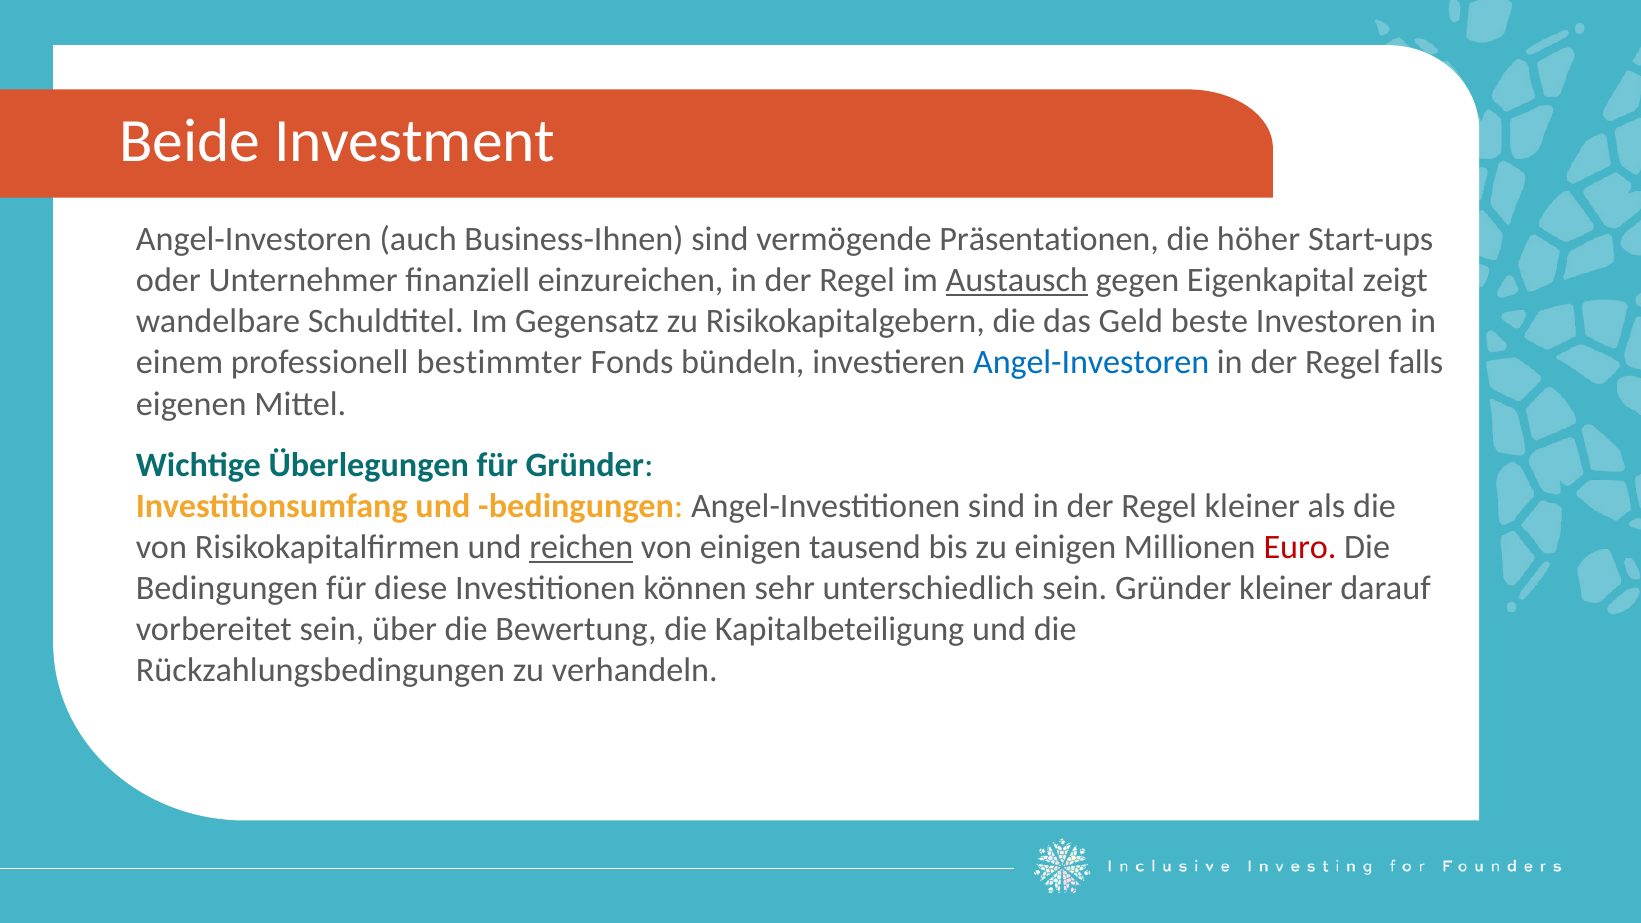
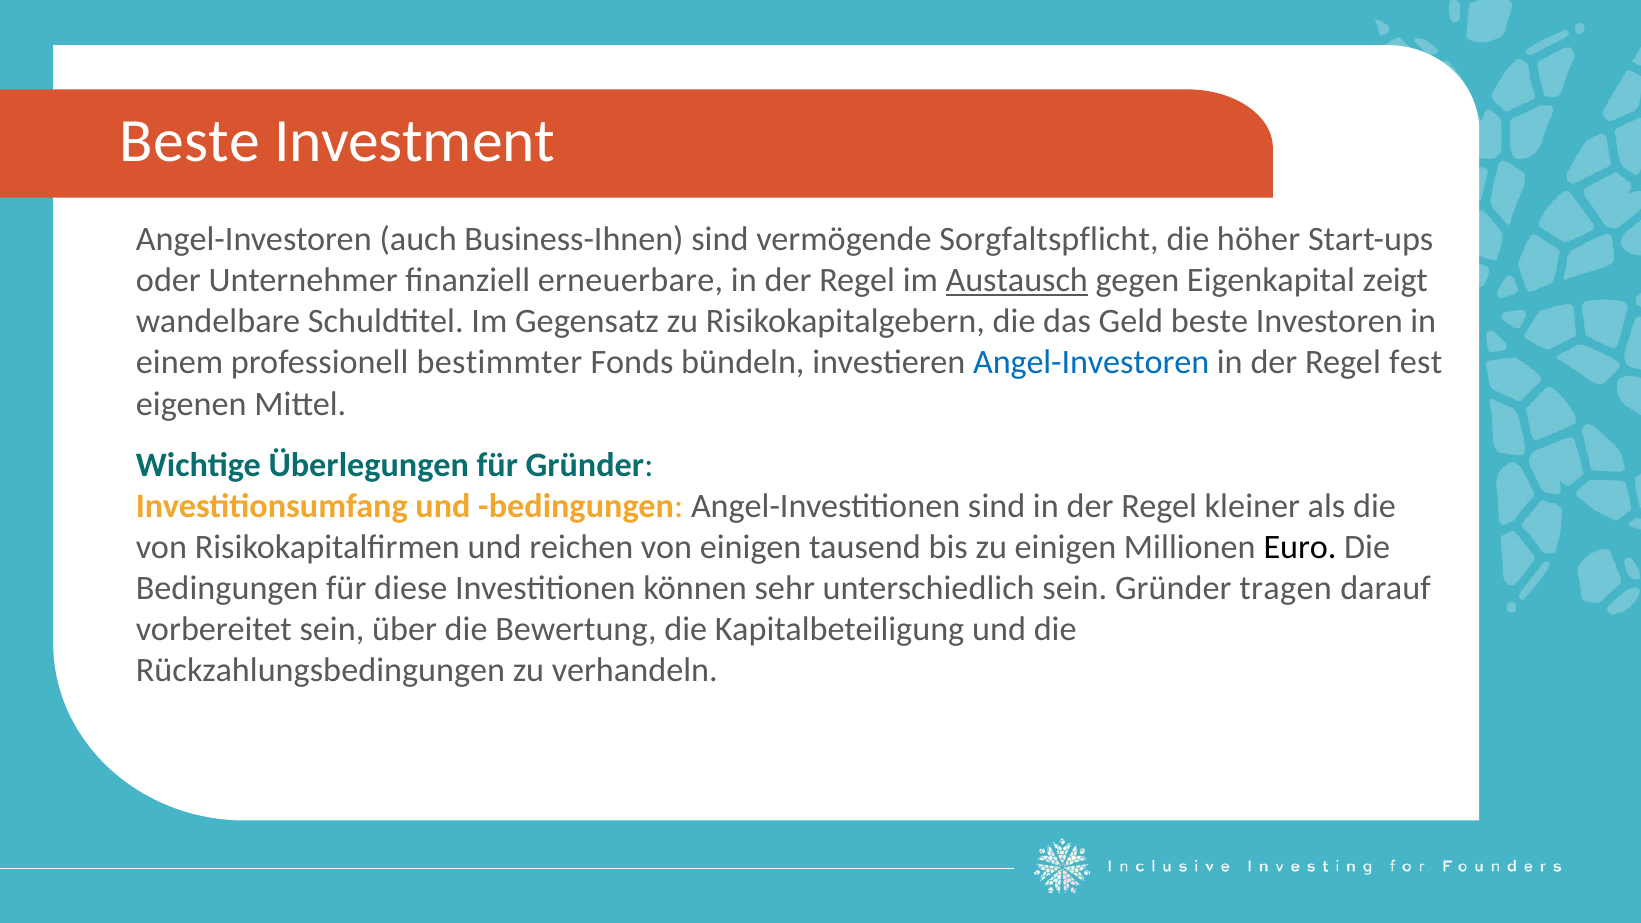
Beide at (190, 141): Beide -> Beste
Präsentationen: Präsentationen -> Sorgfaltspflicht
einzureichen: einzureichen -> erneuerbare
falls: falls -> fest
reichen underline: present -> none
Euro colour: red -> black
Gründer kleiner: kleiner -> tragen
